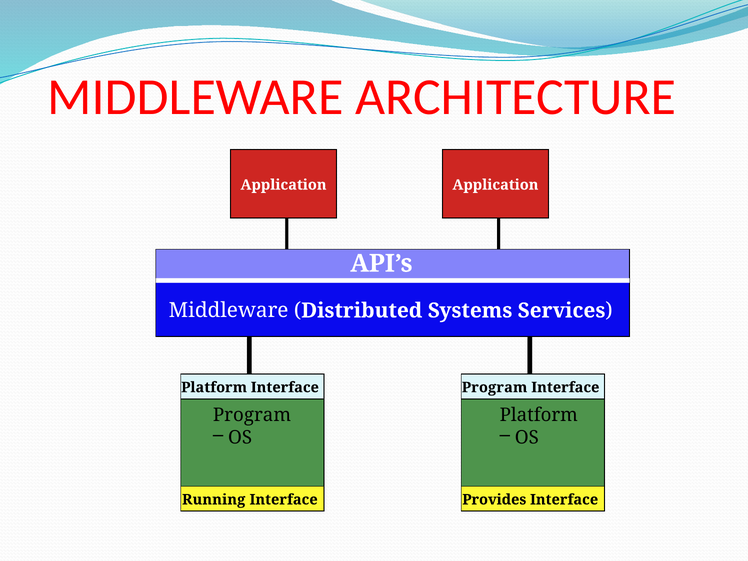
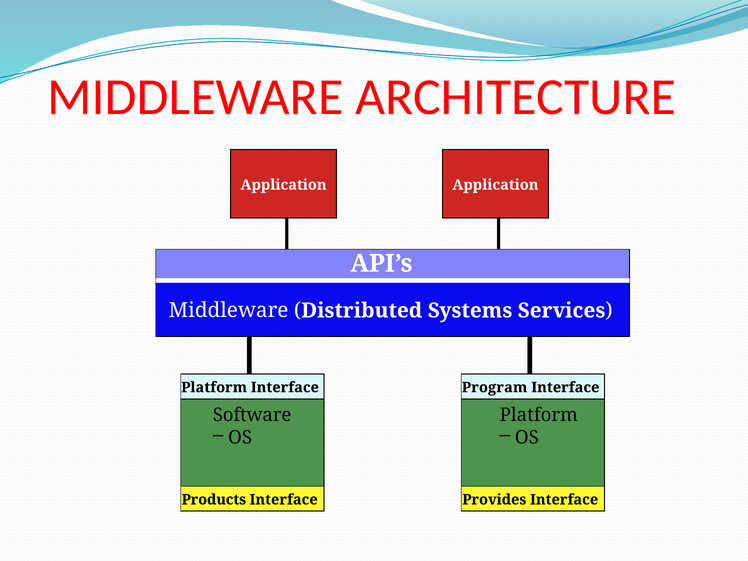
Program at (252, 415): Program -> Software
Running: Running -> Products
